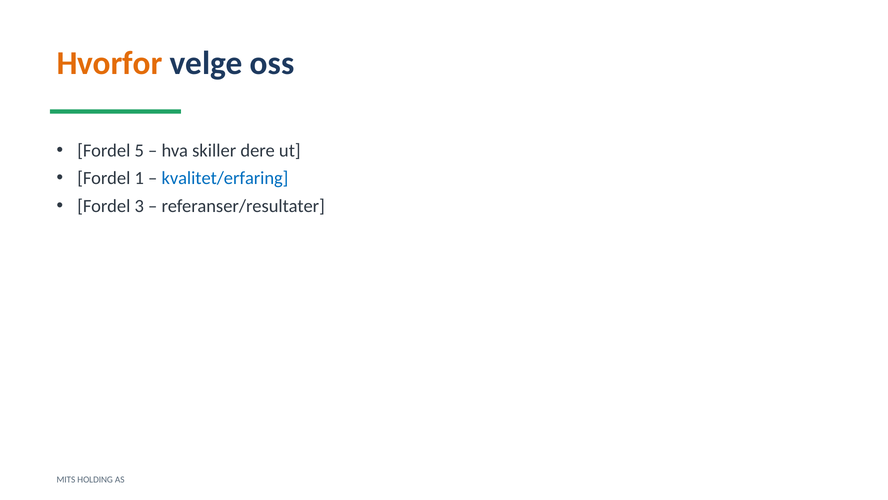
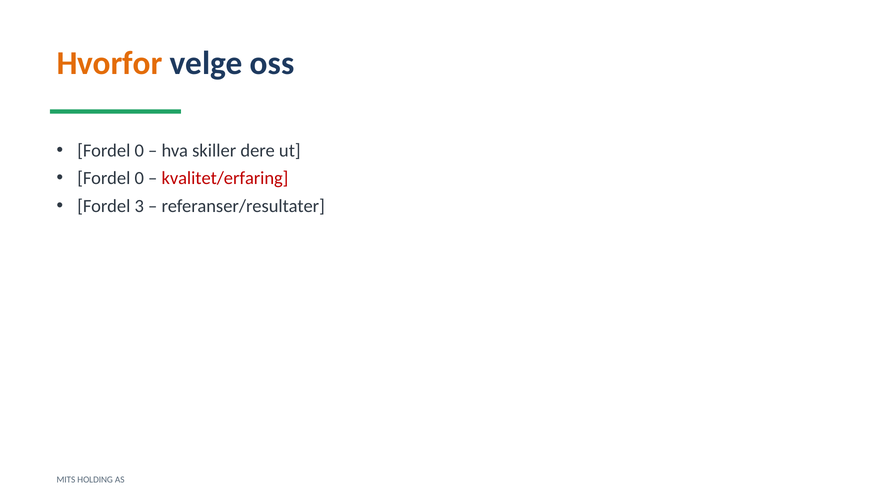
5 at (139, 150): 5 -> 0
1 at (139, 178): 1 -> 0
kvalitet/erfaring colour: blue -> red
